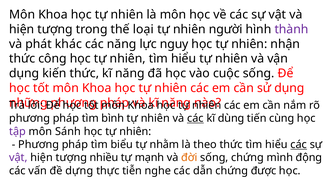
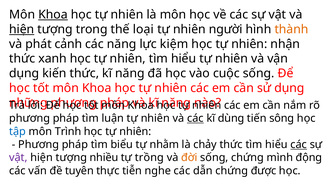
Khoa at (53, 14) underline: none -> present
hiện at (22, 29) underline: none -> present
thành colour: purple -> orange
khác: khác -> cảnh
nguy: nguy -> kiệm
công: công -> xanh
bình: bình -> luận
cùng: cùng -> sông
tập colour: purple -> blue
Sánh: Sánh -> Trình
theo: theo -> chảy
mạnh: mạnh -> trồng
dựng: dựng -> tuyên
